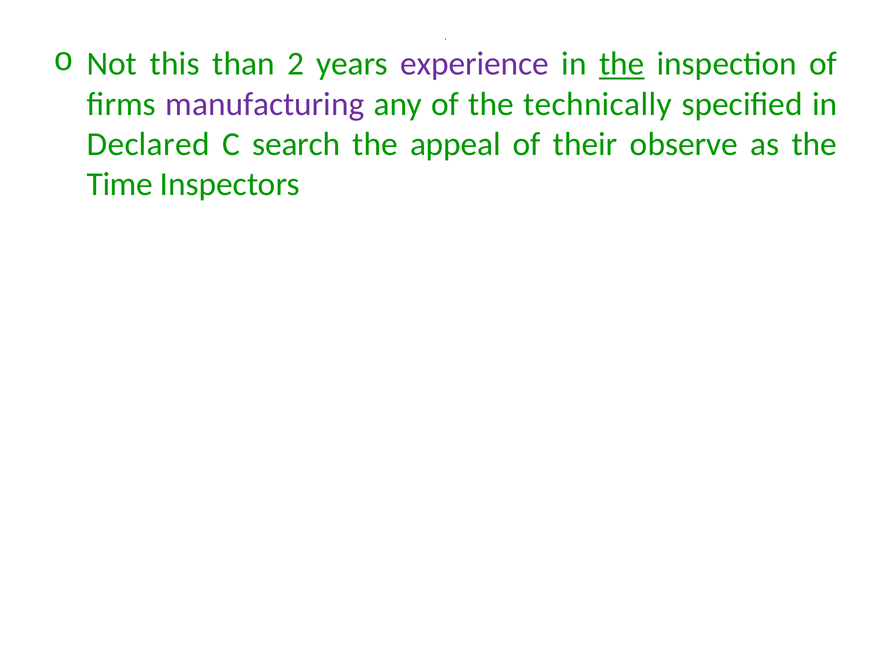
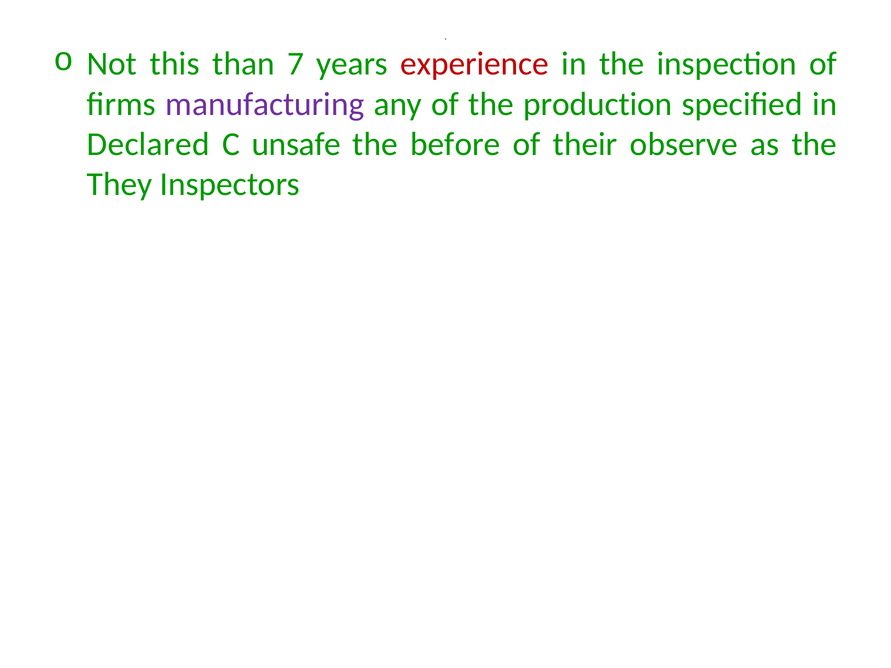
2: 2 -> 7
experience colour: purple -> red
the at (622, 64) underline: present -> none
technically: technically -> production
search: search -> unsafe
appeal: appeal -> before
Time: Time -> They
